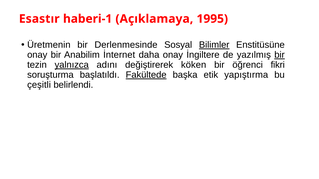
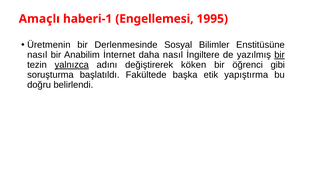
Esastır: Esastır -> Amaçlı
Açıklamaya: Açıklamaya -> Engellemesi
Bilimler underline: present -> none
onay at (37, 55): onay -> nasıl
daha onay: onay -> nasıl
fikri: fikri -> gibi
Fakültede underline: present -> none
çeşitli: çeşitli -> doğru
